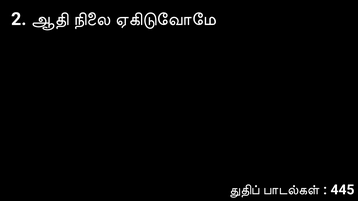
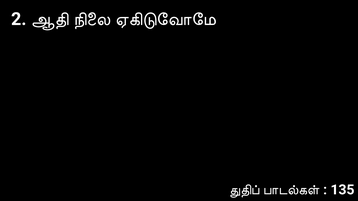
445: 445 -> 135
